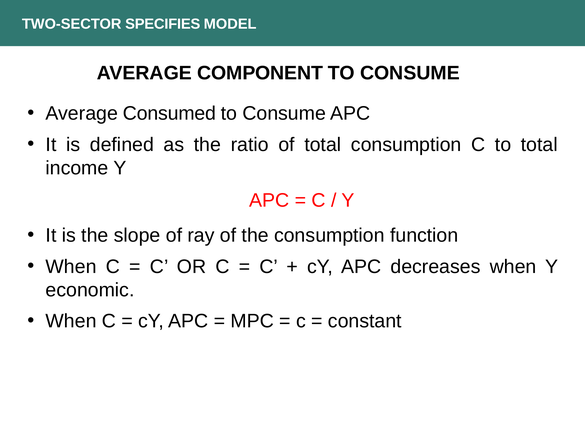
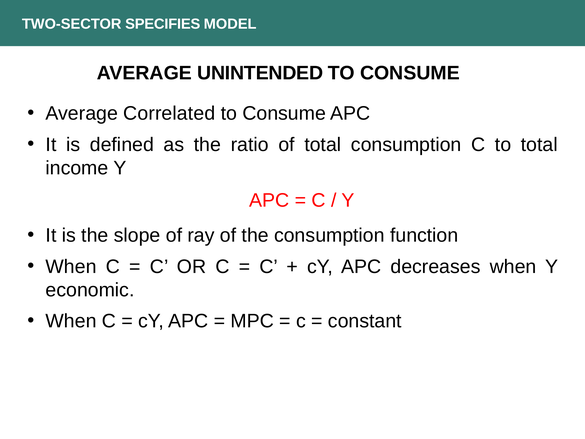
COMPONENT: COMPONENT -> UNINTENDED
Consumed: Consumed -> Correlated
